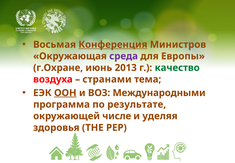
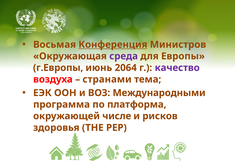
г.Охране: г.Охране -> г.Европы
2013: 2013 -> 2064
качество colour: green -> purple
ООН underline: present -> none
результате: результате -> платформа
уделяя: уделяя -> рисков
